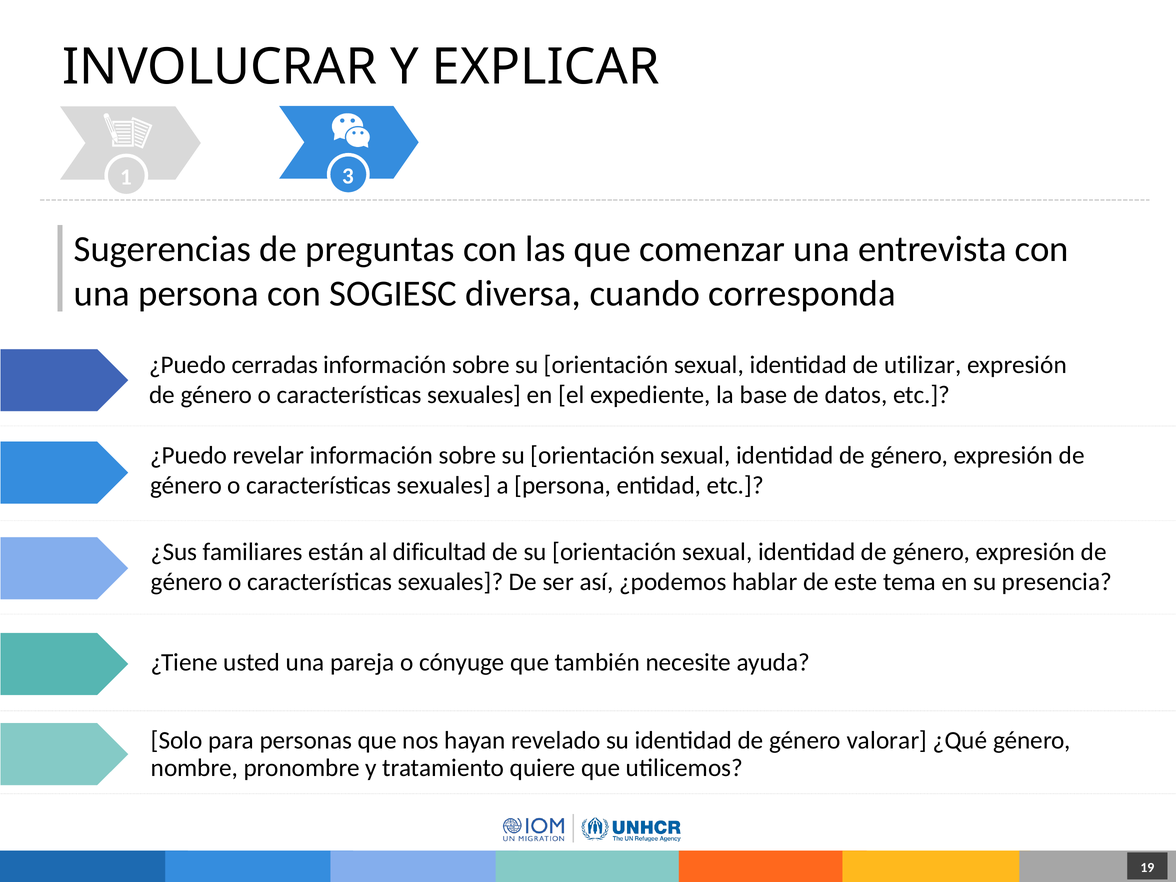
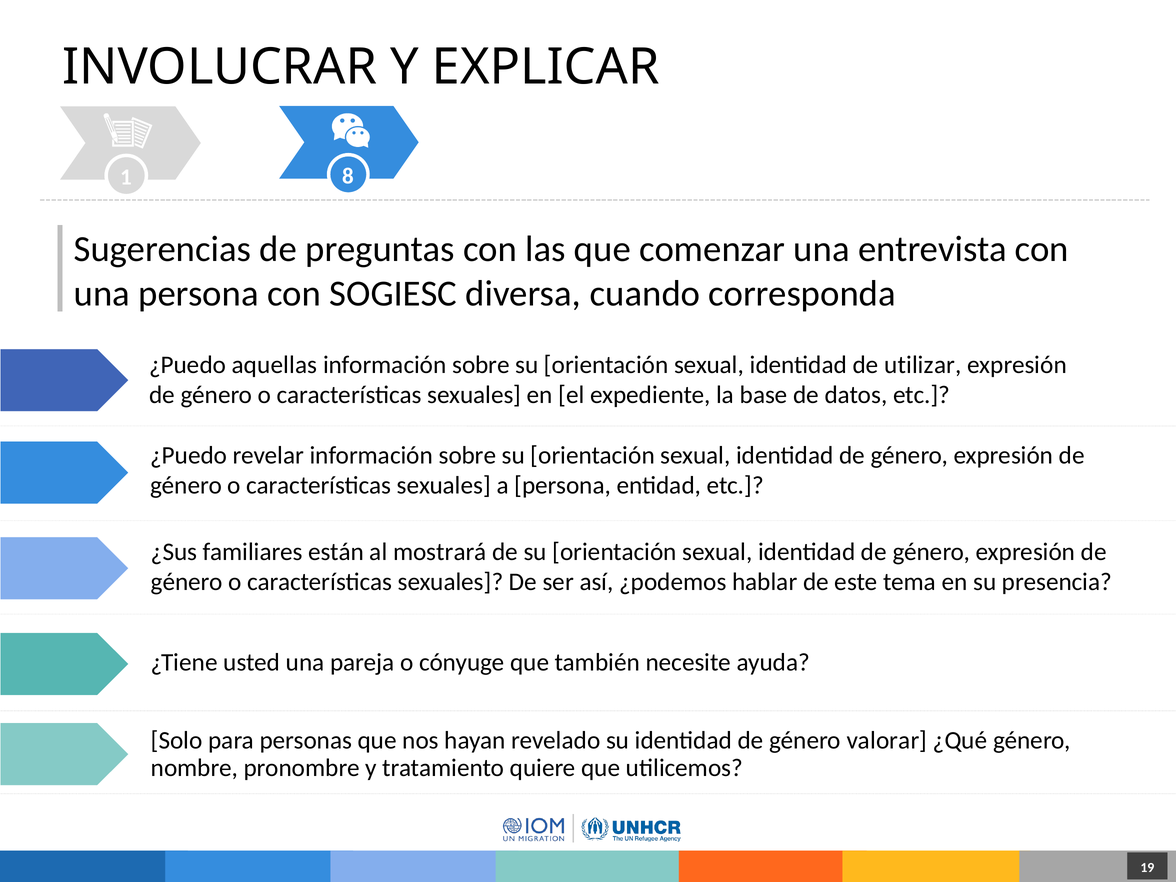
3: 3 -> 8
cerradas: cerradas -> aquellas
dificultad: dificultad -> mostrará
